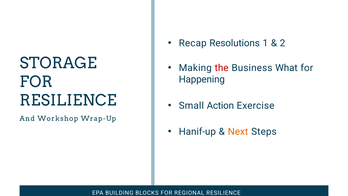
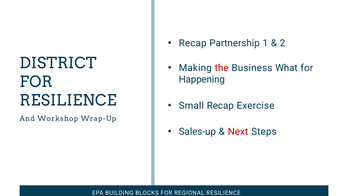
Resolutions: Resolutions -> Partnership
STORAGE: STORAGE -> DISTRICT
Small Action: Action -> Recap
Hanif-up: Hanif-up -> Sales-up
Next colour: orange -> red
